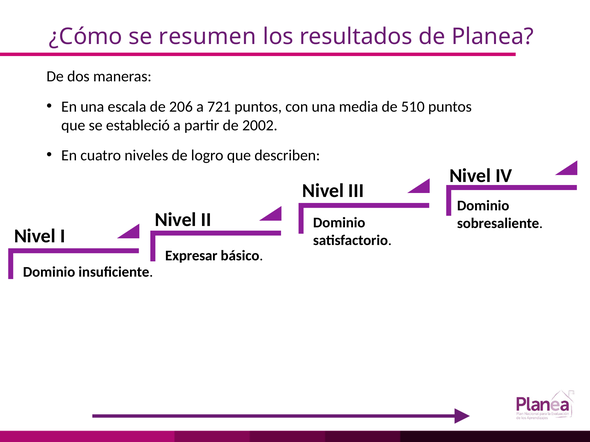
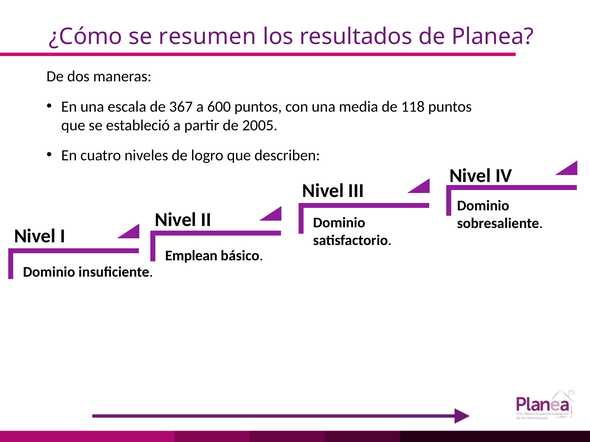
206: 206 -> 367
721: 721 -> 600
510: 510 -> 118
2002: 2002 -> 2005
Expresar: Expresar -> Emplean
